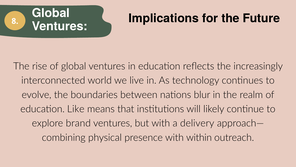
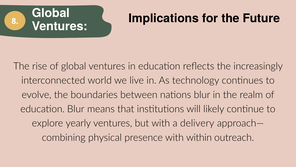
education Like: Like -> Blur
brand: brand -> yearly
